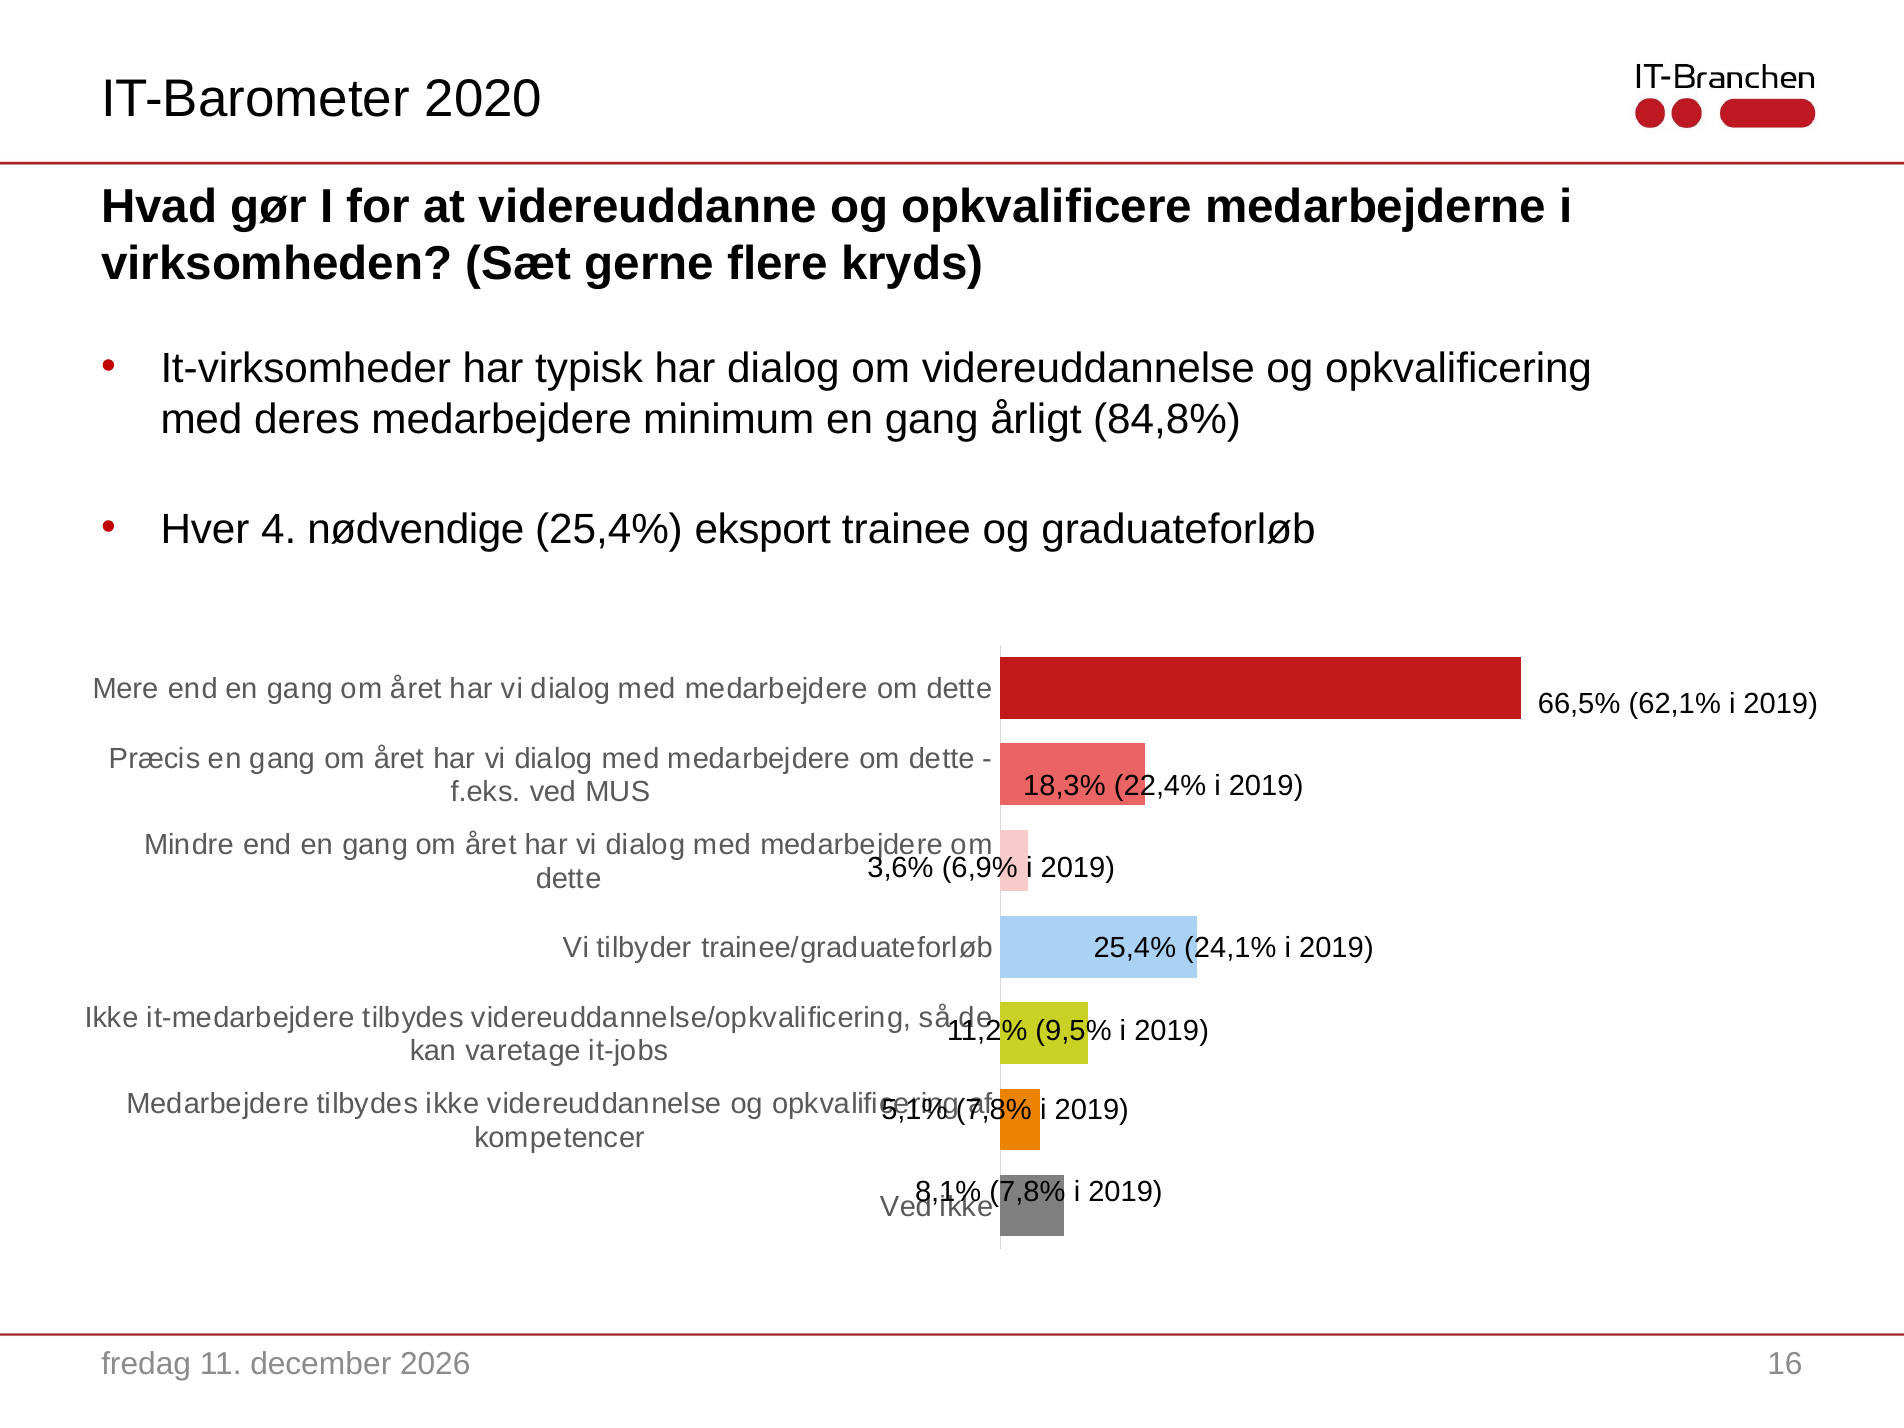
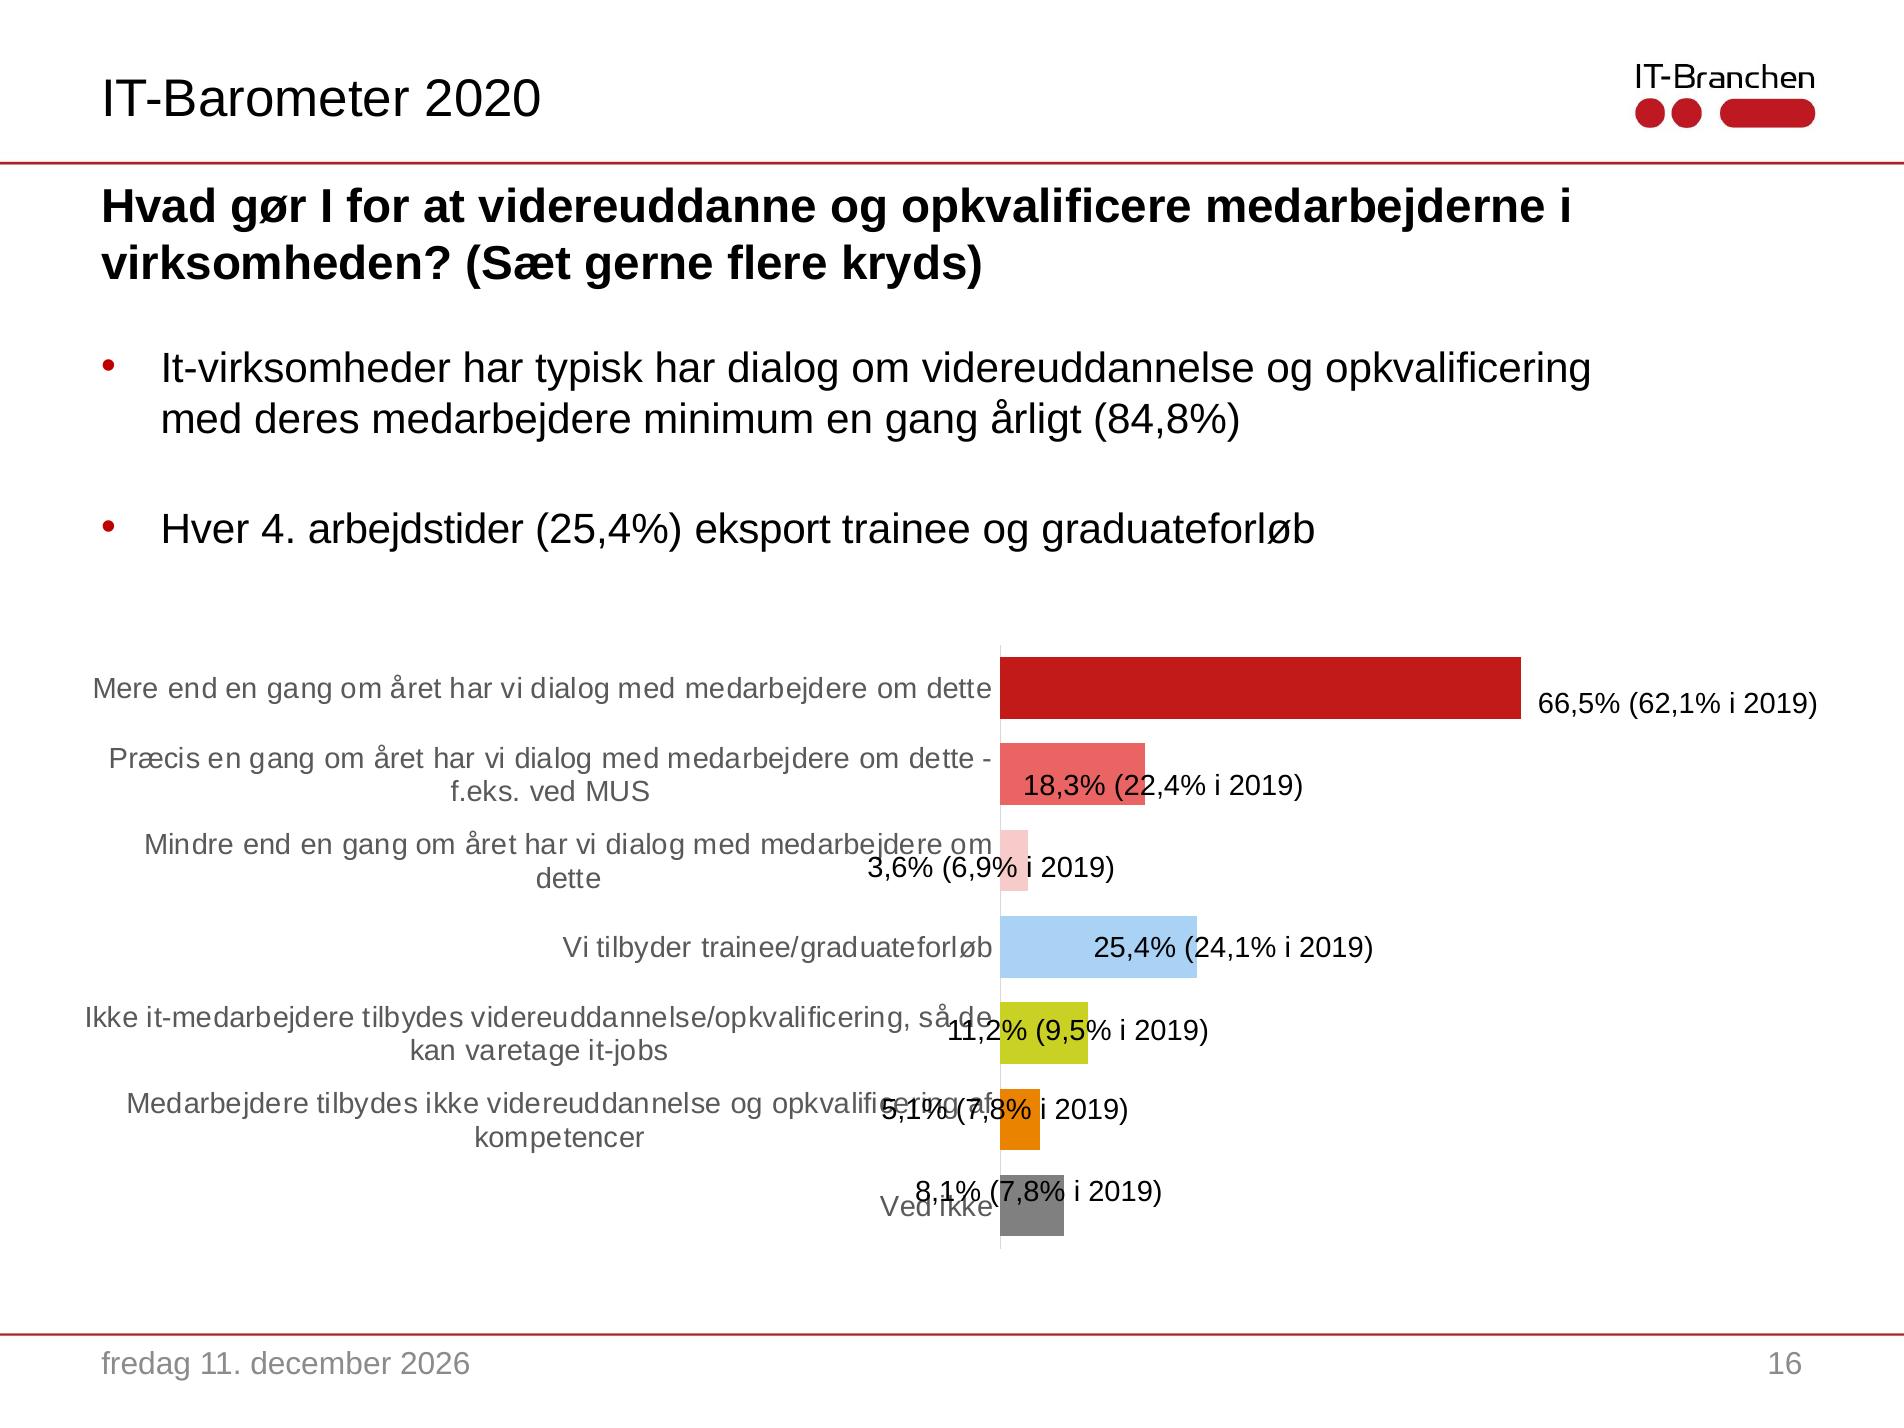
nødvendige: nødvendige -> arbejdstider
